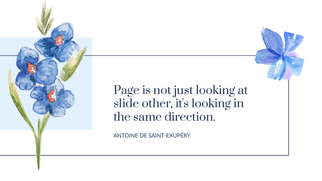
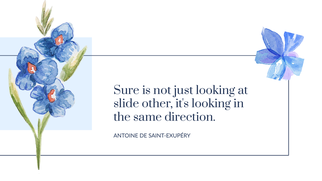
Page: Page -> Sure
